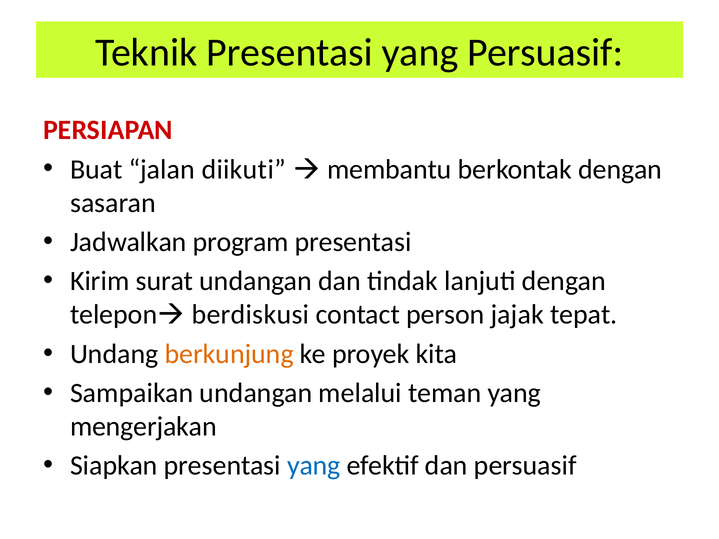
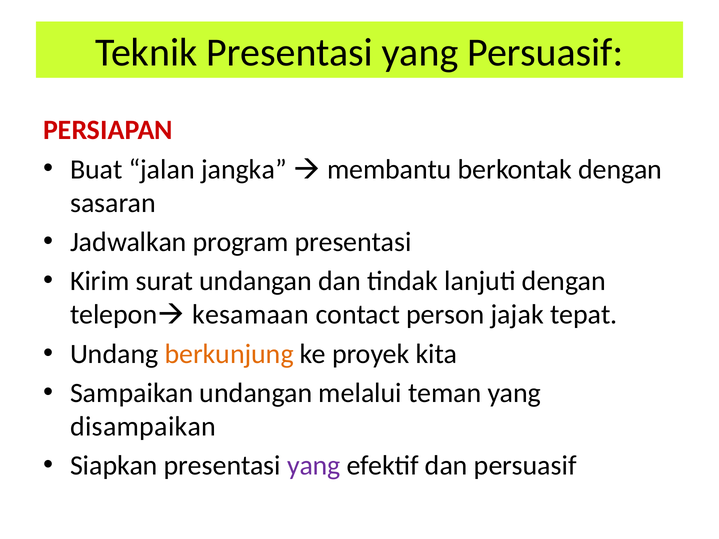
diikuti: diikuti -> jangka
berdiskusi: berdiskusi -> kesamaan
mengerjakan: mengerjakan -> disampaikan
yang at (314, 466) colour: blue -> purple
